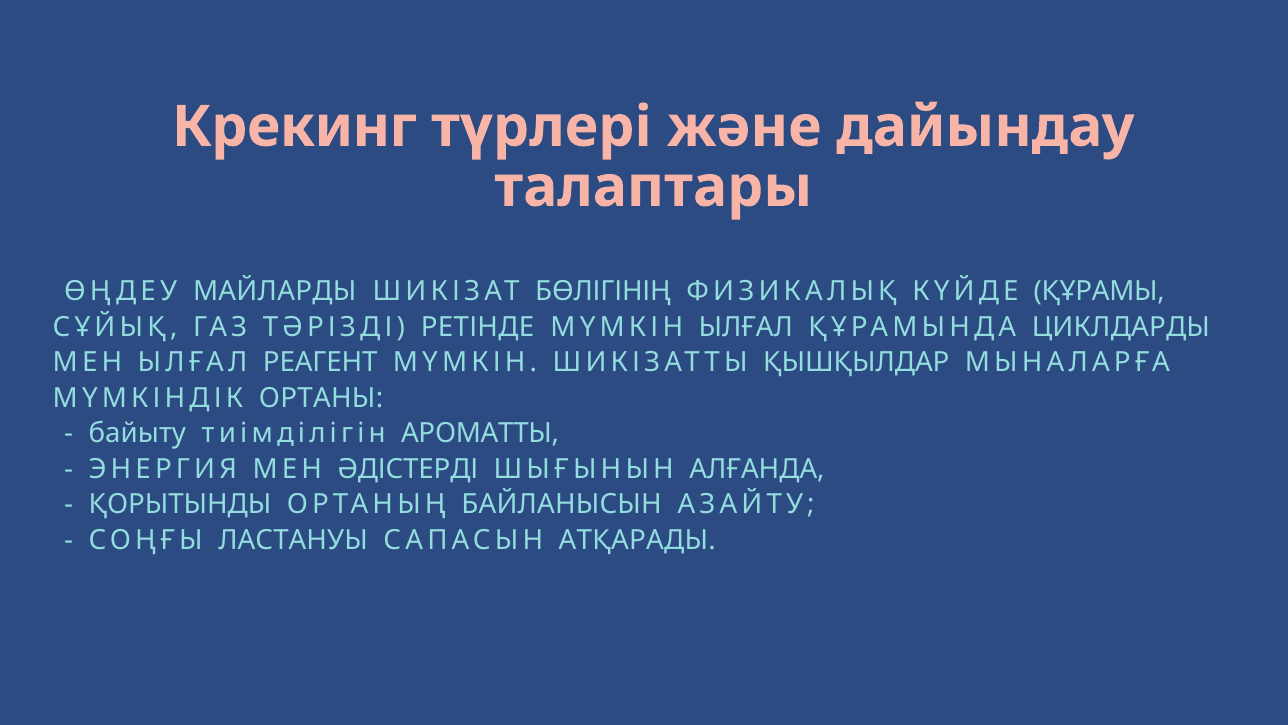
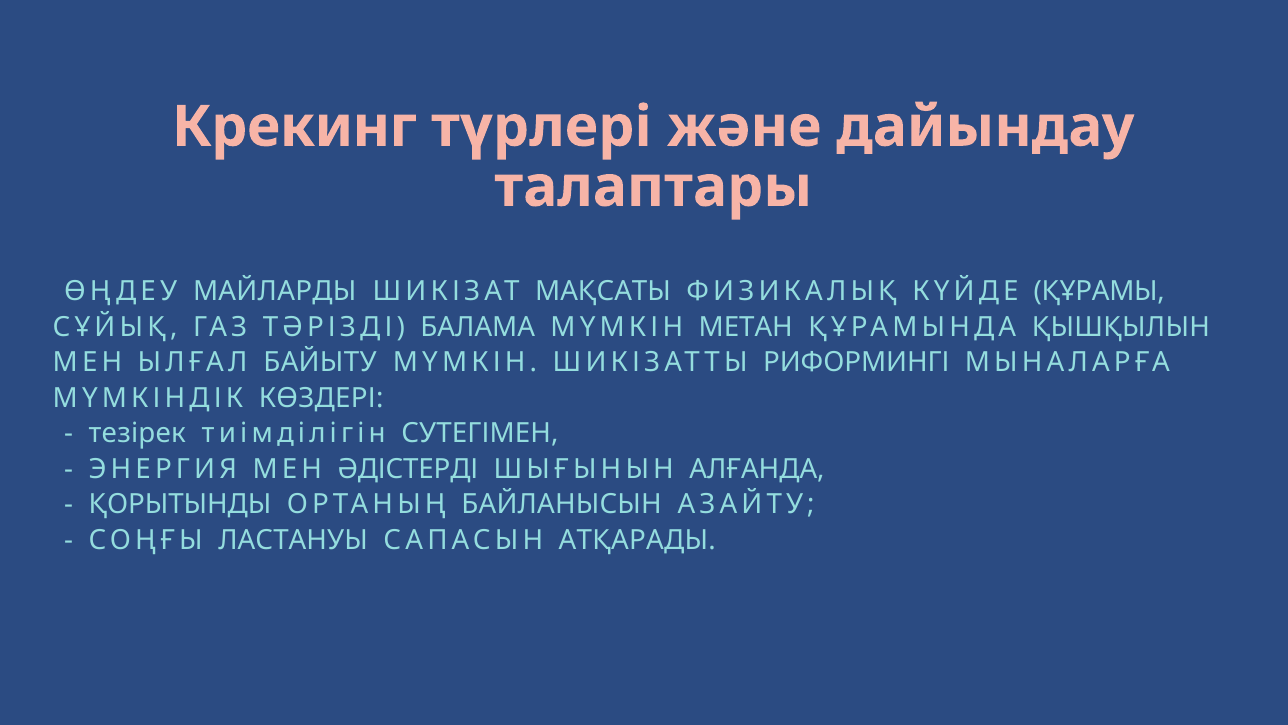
БӨЛІГІНІҢ: БӨЛІГІНІҢ -> МАҚСАТЫ
РЕТІНДЕ: РЕТІНДЕ -> БАЛАМА
МҮМКІН ЫЛҒАЛ: ЫЛҒАЛ -> МЕТАН
ЦИКЛДАРДЫ: ЦИКЛДАРДЫ -> ҚЫШҚЫЛЫН
РЕАГЕНТ: РЕАГЕНТ -> БАЙЫТУ
ҚЫШҚЫЛДАР: ҚЫШҚЫЛДАР -> РИФОРМИНГІ
ОРТАНЫ: ОРТАНЫ -> КӨЗДЕРІ
байыту: байыту -> тезірек
АРОМАТТЫ: АРОМАТТЫ -> СУТЕГІМЕН
